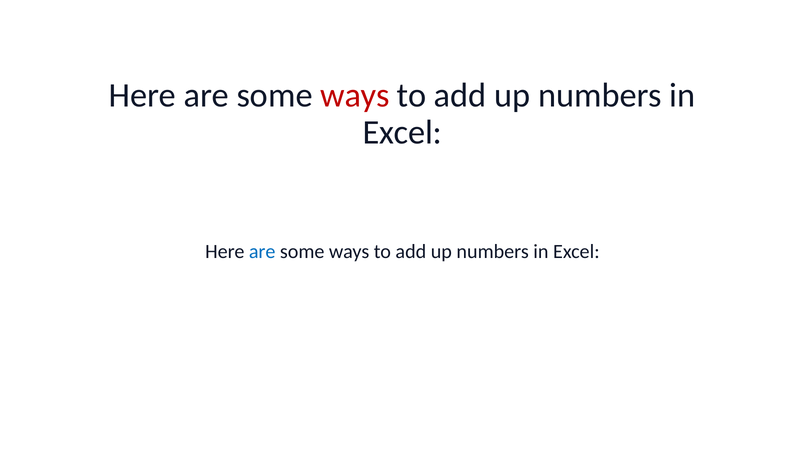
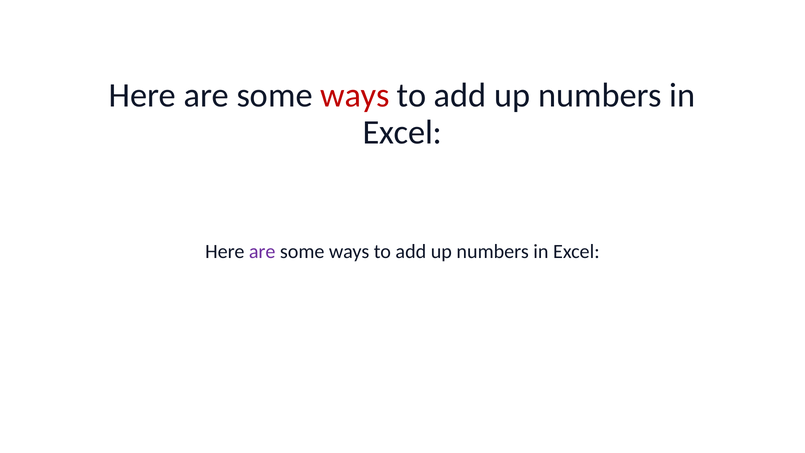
are at (262, 252) colour: blue -> purple
